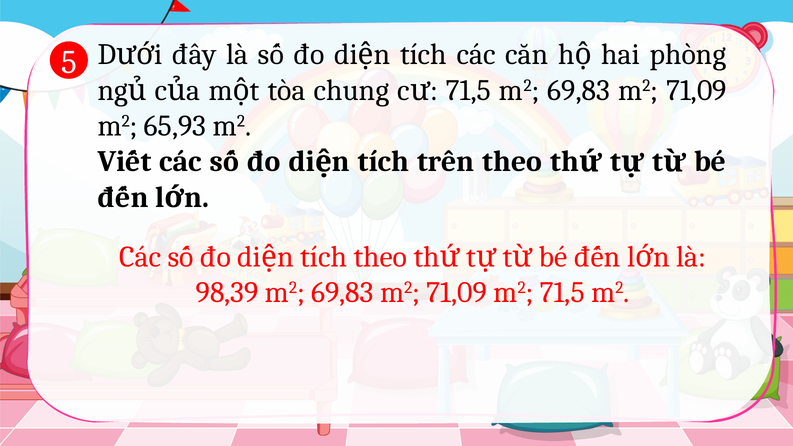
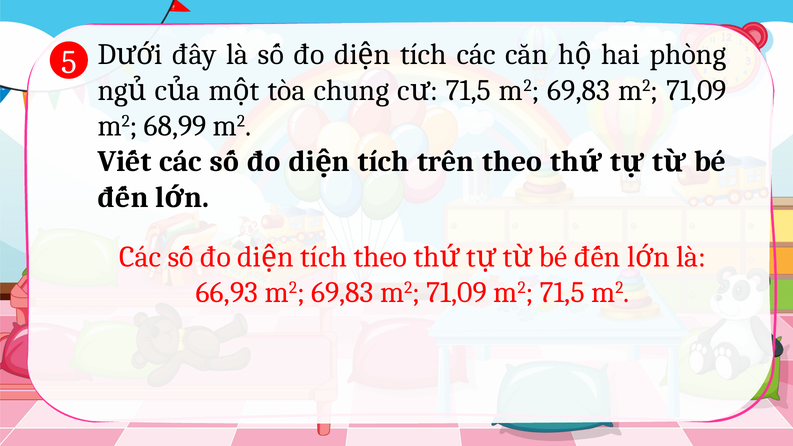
65,93: 65,93 -> 68,99
98,39: 98,39 -> 66,93
